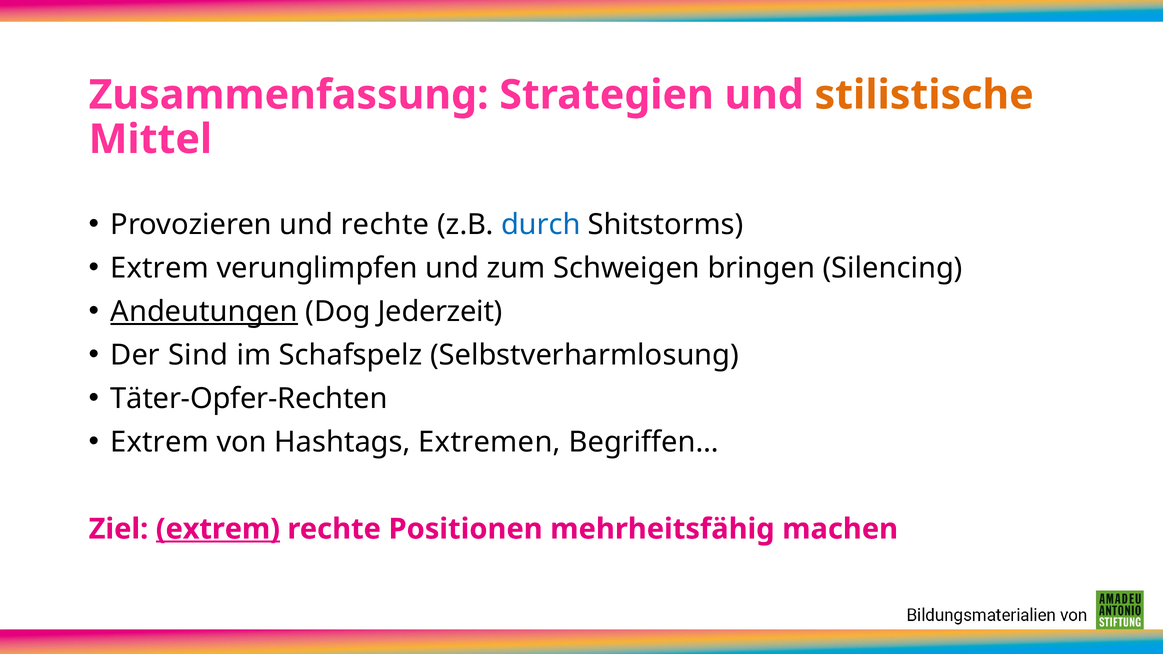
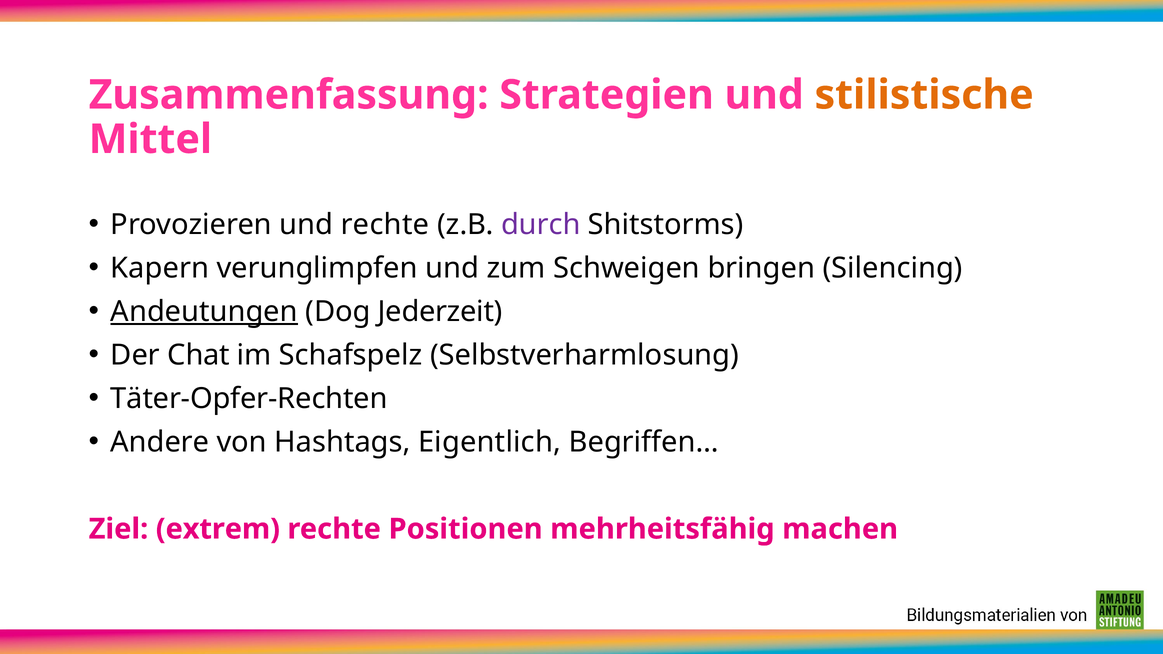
durch colour: blue -> purple
Extrem at (160, 268): Extrem -> Kapern
Sind: Sind -> Chat
Extrem at (160, 442): Extrem -> Andere
Extremen: Extremen -> Eigentlich
extrem at (218, 529) underline: present -> none
